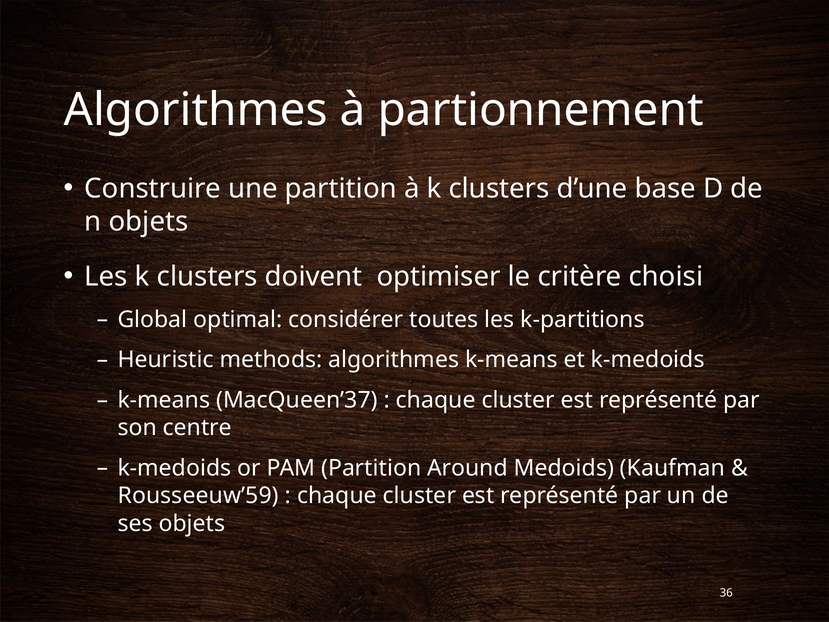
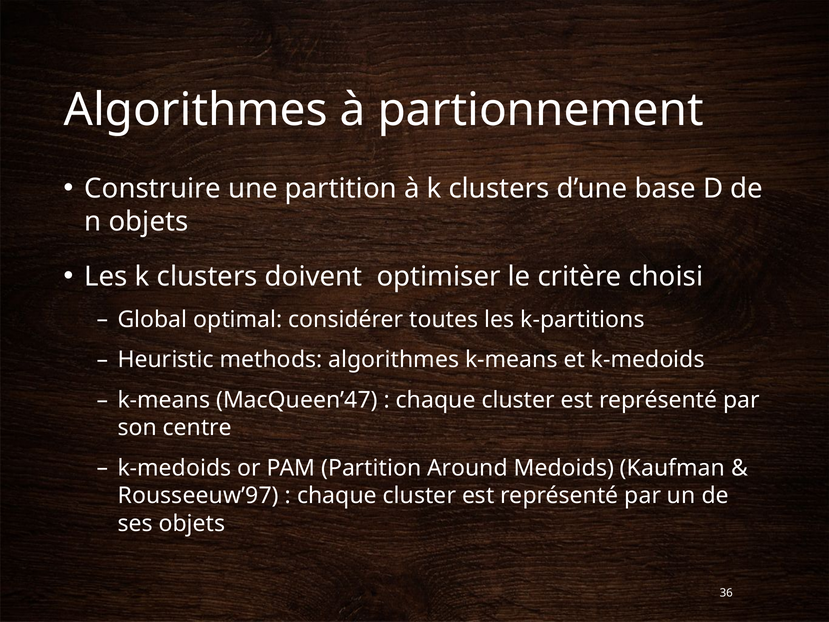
MacQueen’37: MacQueen’37 -> MacQueen’47
Rousseeuw’59: Rousseeuw’59 -> Rousseeuw’97
